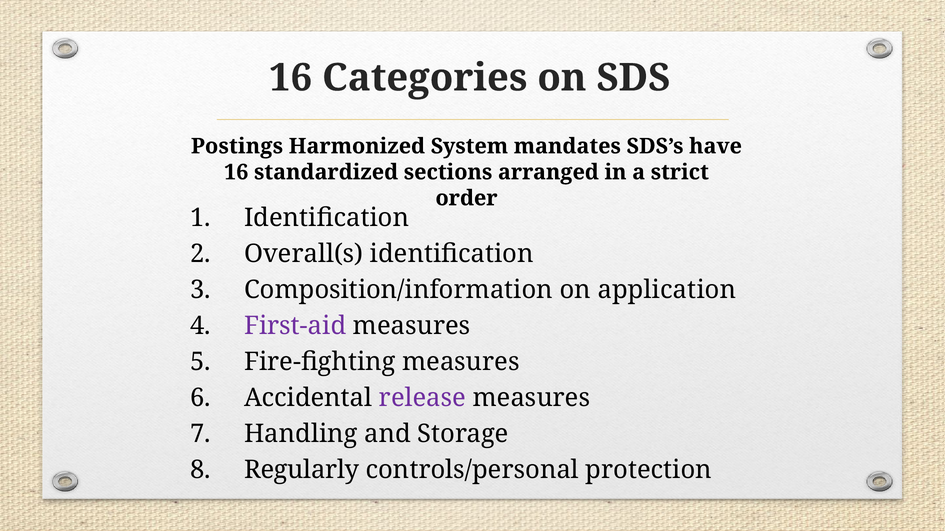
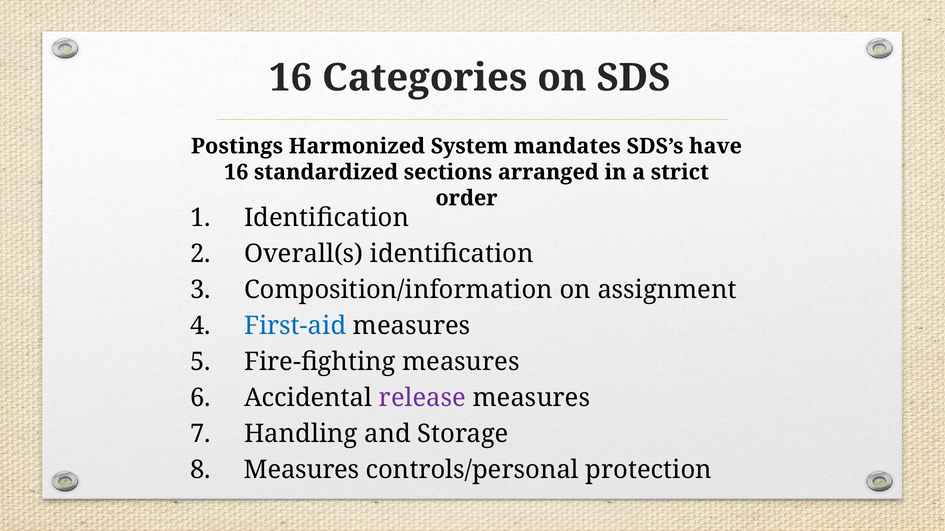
application: application -> assignment
First-aid colour: purple -> blue
8 Regularly: Regularly -> Measures
